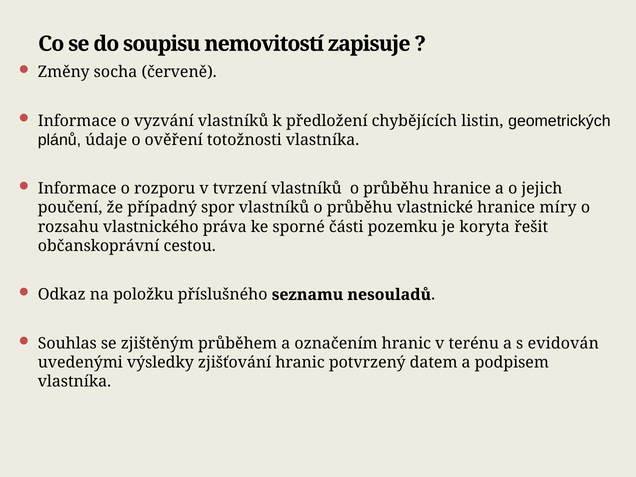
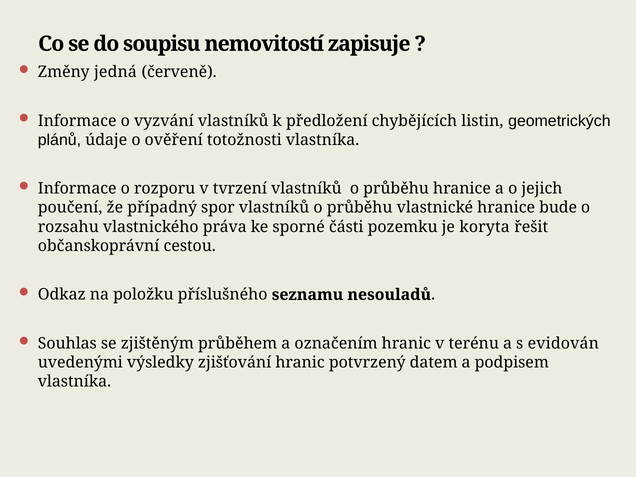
socha: socha -> jedná
míry: míry -> bude
